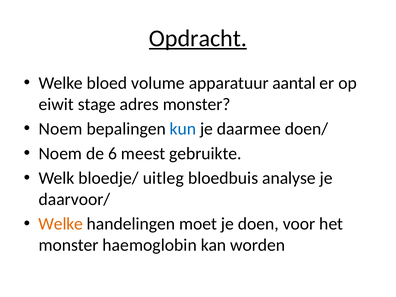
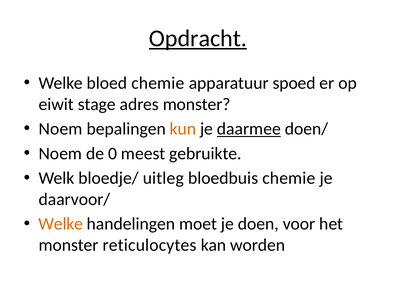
bloed volume: volume -> chemie
aantal: aantal -> spoed
kun colour: blue -> orange
daarmee underline: none -> present
6: 6 -> 0
bloedbuis analyse: analyse -> chemie
haemoglobin: haemoglobin -> reticulocytes
